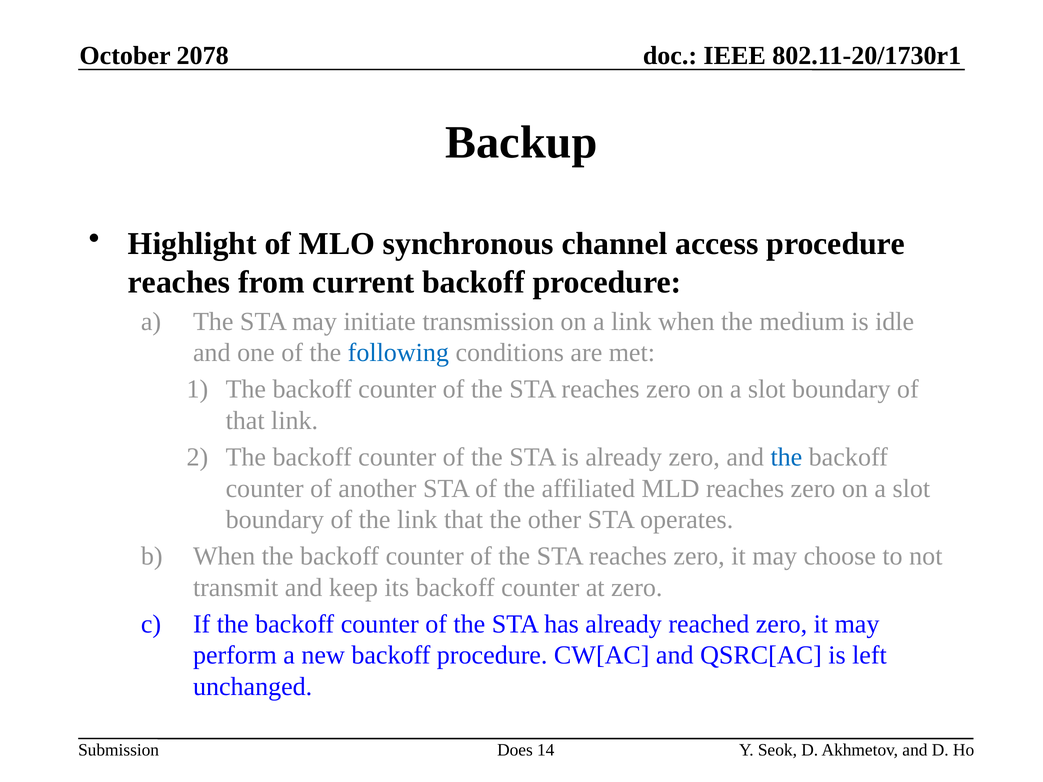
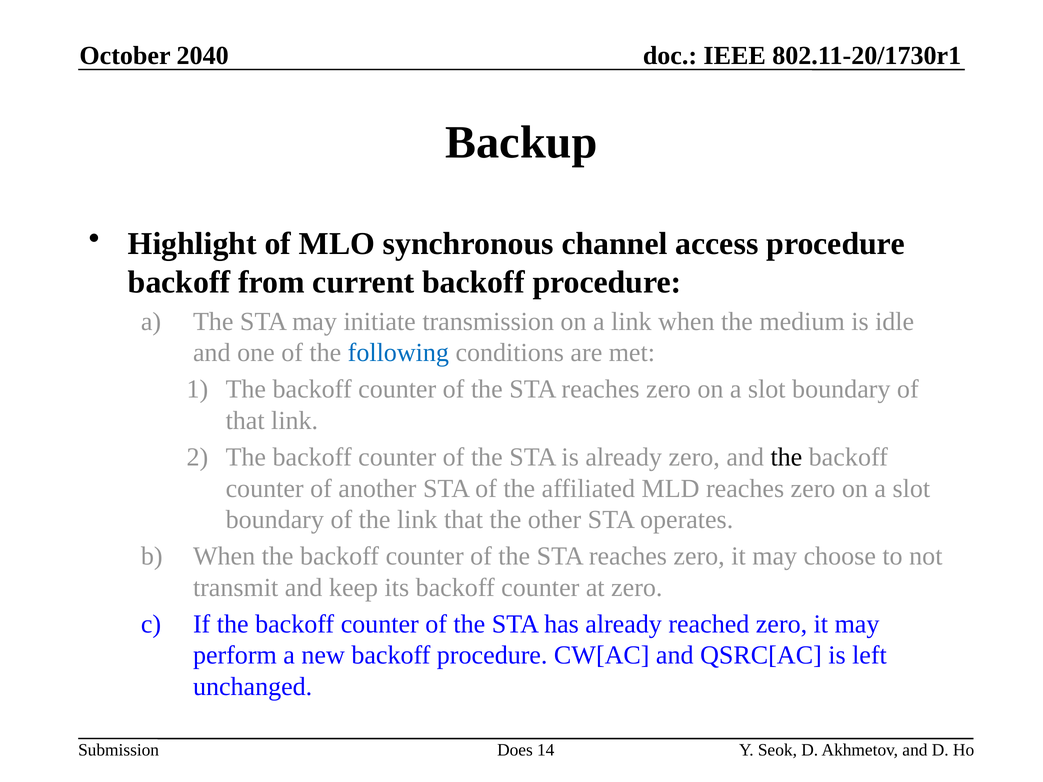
2078: 2078 -> 2040
reaches at (179, 282): reaches -> backoff
the at (786, 457) colour: blue -> black
